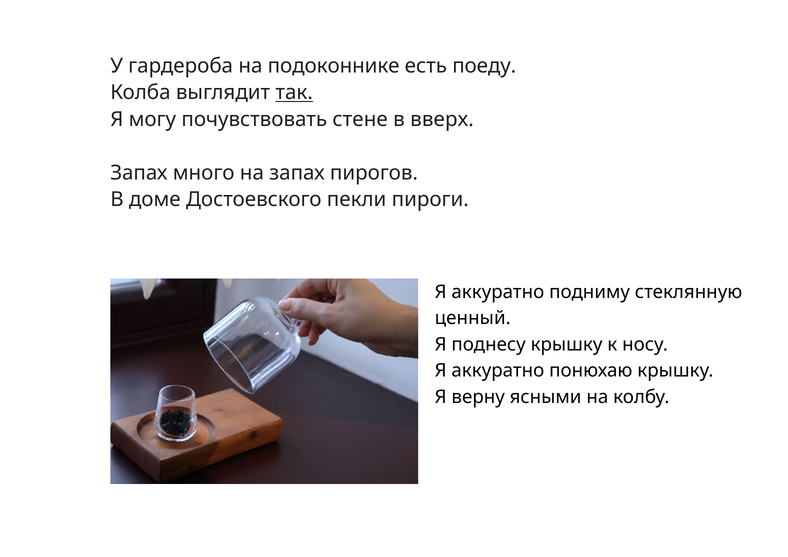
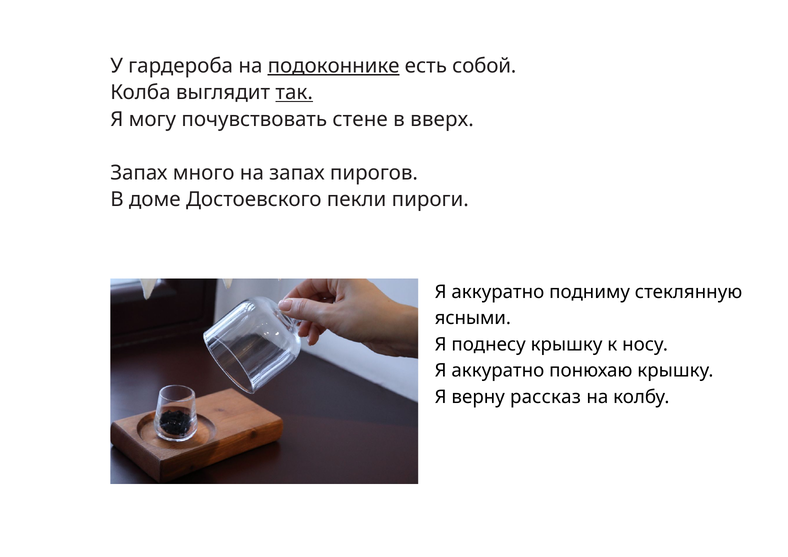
подоконнике underline: none -> present
поеду: поеду -> собой
ценный: ценный -> ясными
ясными: ясными -> рассказ
